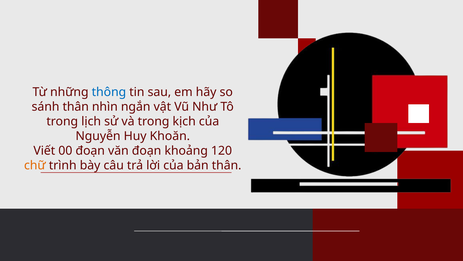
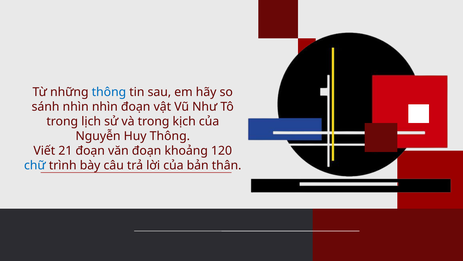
sánh thân: thân -> nhìn
nhìn ngắn: ngắn -> đoạn
Huy Khoăn: Khoăn -> Thông
00: 00 -> 21
chữ colour: orange -> blue
